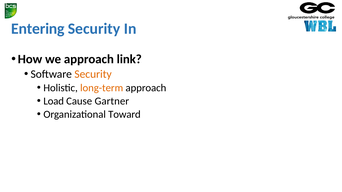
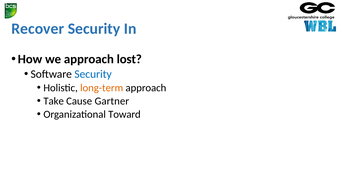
Entering: Entering -> Recover
link: link -> lost
Security at (93, 74) colour: orange -> blue
Load: Load -> Take
